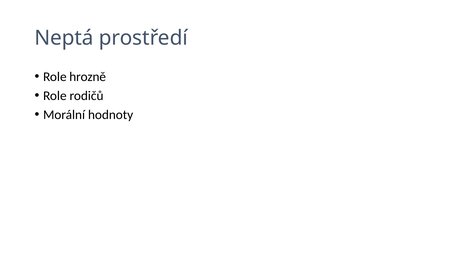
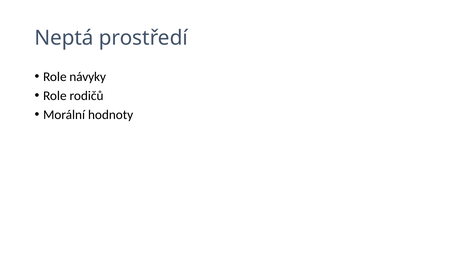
hrozně: hrozně -> návyky
